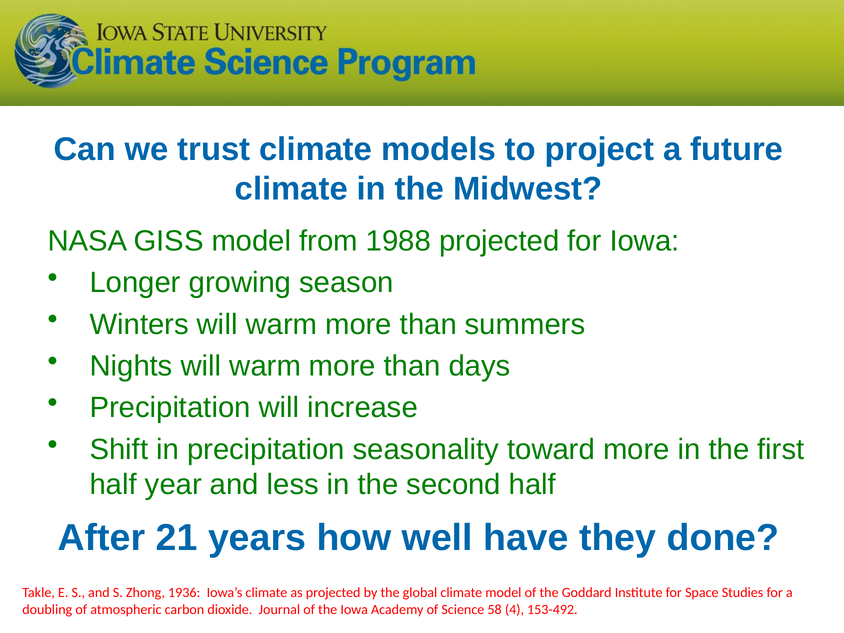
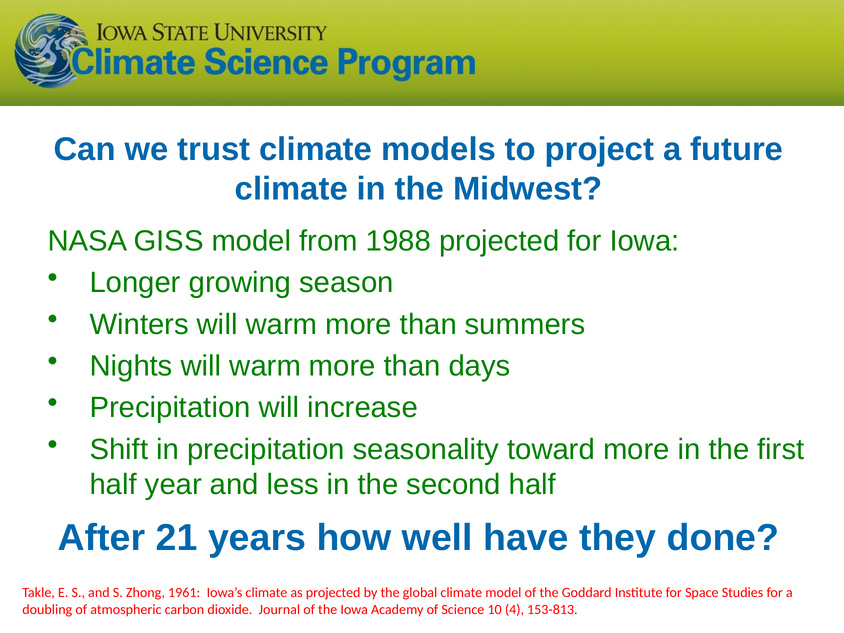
1936: 1936 -> 1961
58: 58 -> 10
153-492: 153-492 -> 153-813
